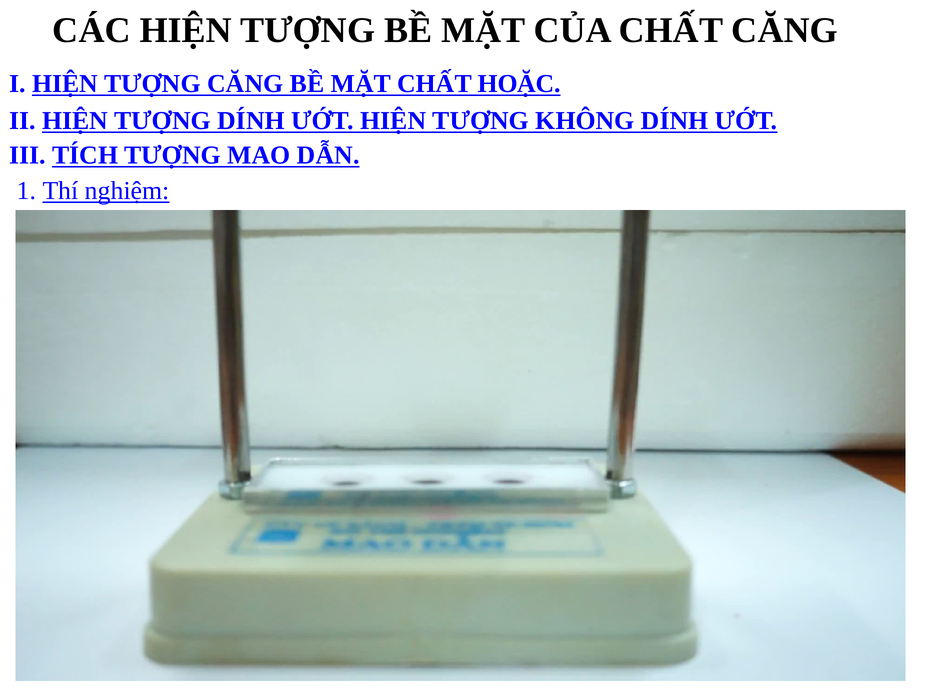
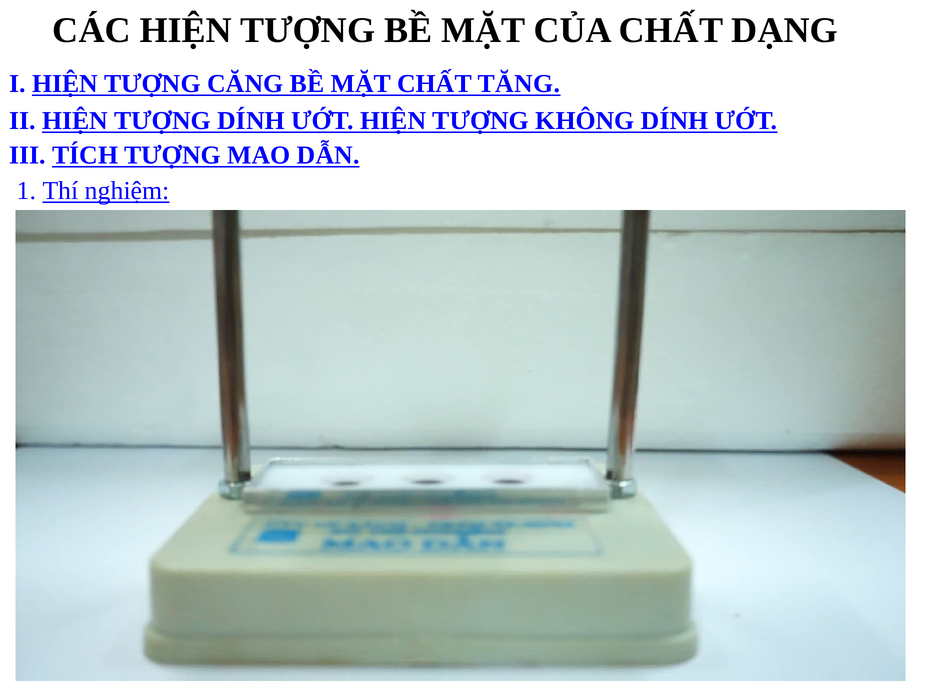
CHẤT CĂNG: CĂNG -> DẠNG
HOẶC: HOẶC -> TĂNG
